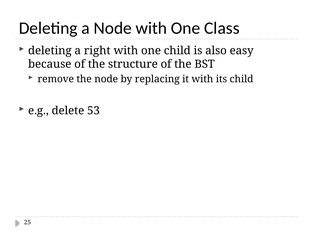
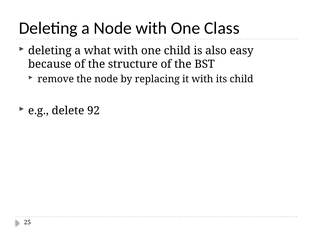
right: right -> what
53: 53 -> 92
